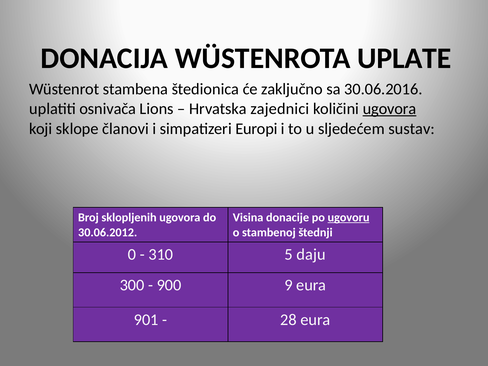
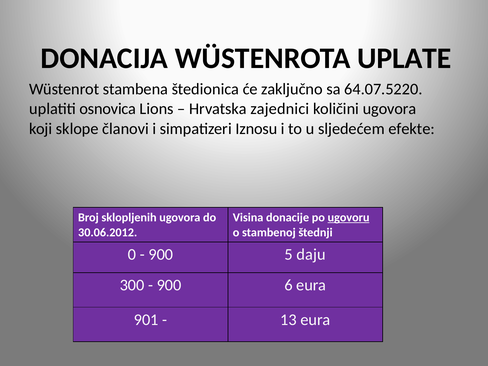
30.06.2016: 30.06.2016 -> 64.07.5220
osnivača: osnivača -> osnovica
ugovora at (389, 109) underline: present -> none
Europi: Europi -> Iznosu
sustav: sustav -> efekte
310 at (161, 255): 310 -> 900
9: 9 -> 6
28: 28 -> 13
